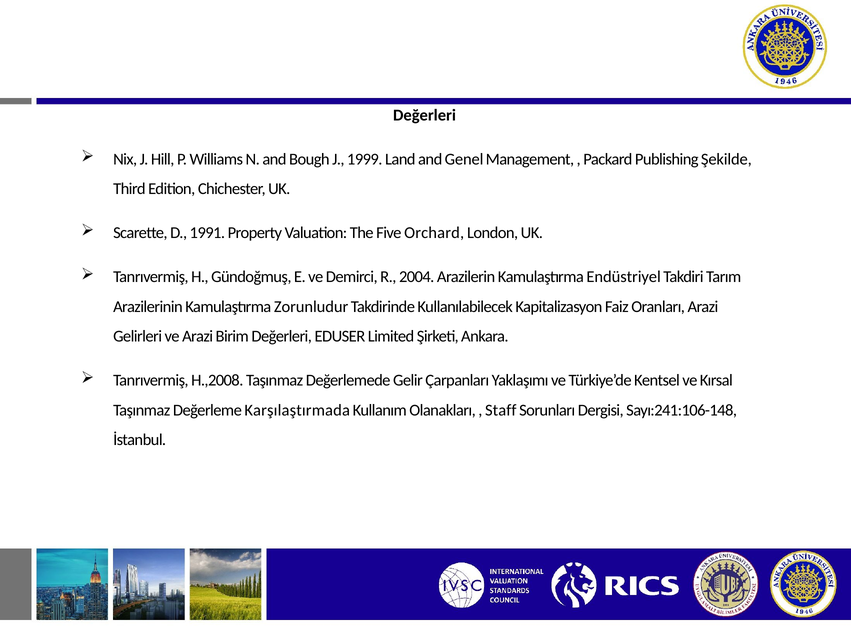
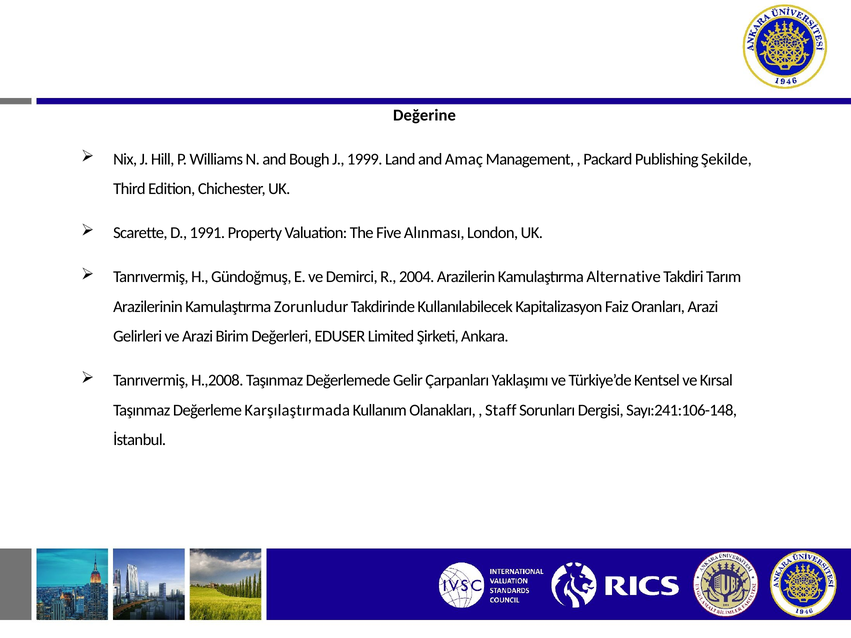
Değerleri at (425, 115): Değerleri -> Değerine
Genel: Genel -> Amaç
Orchard: Orchard -> Alınması
Endüstriyel: Endüstriyel -> Alternative
